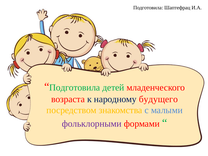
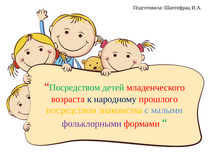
Подготовила at (75, 88): Подготовила -> Посредством
будущего: будущего -> прошлого
